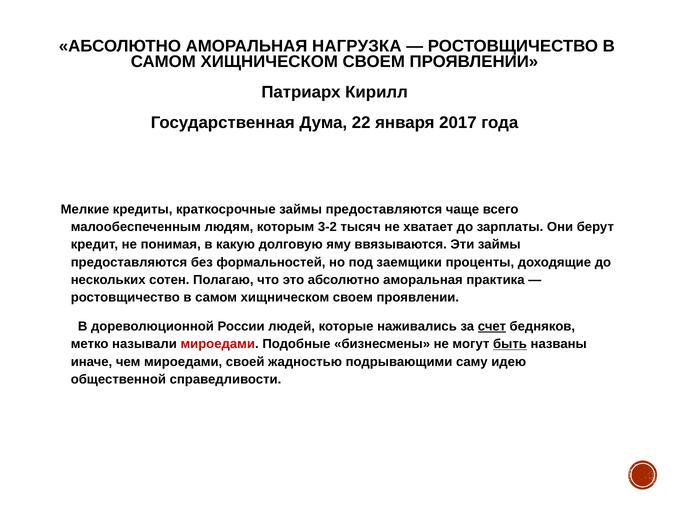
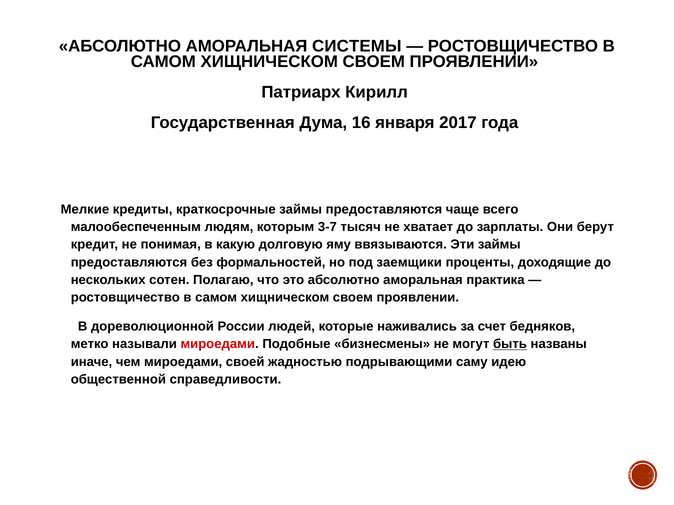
НАГРУЗКА: НАГРУЗКА -> СИСТЕМЫ
22: 22 -> 16
3-2: 3-2 -> 3-7
счет underline: present -> none
